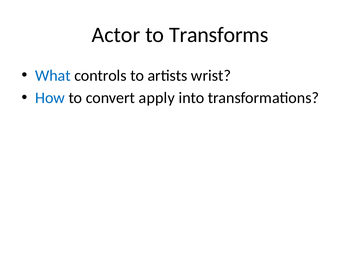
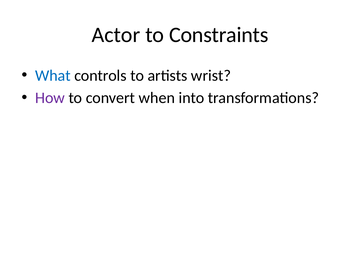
Transforms: Transforms -> Constraints
How colour: blue -> purple
apply: apply -> when
